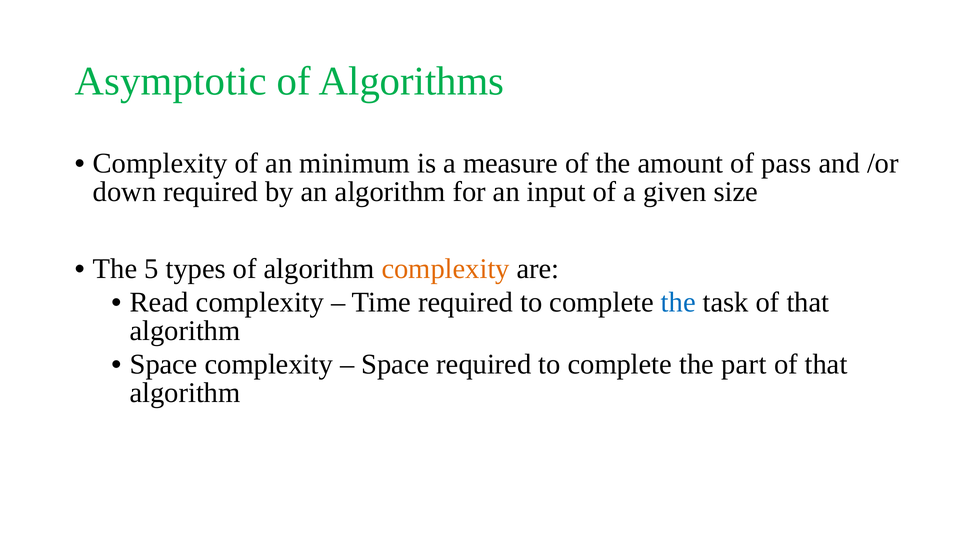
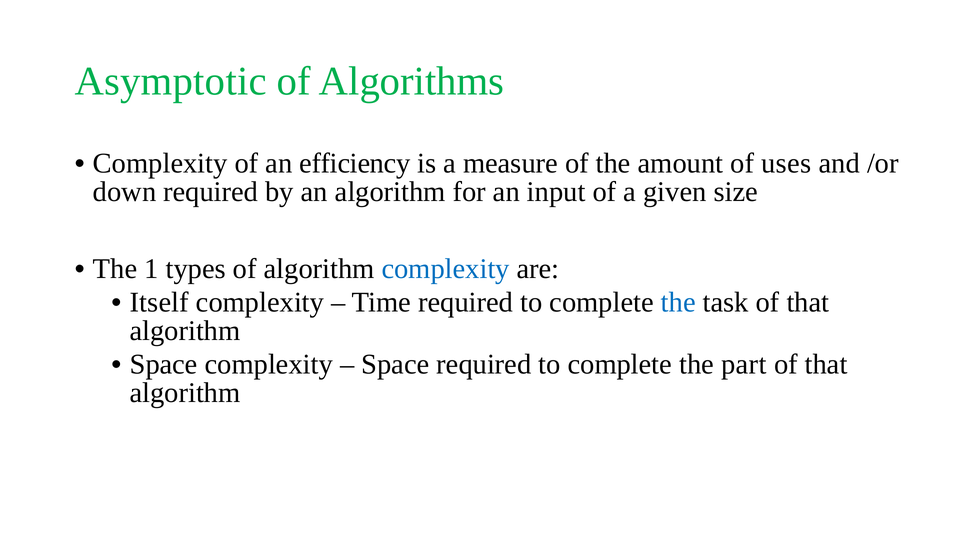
minimum: minimum -> efficiency
pass: pass -> uses
5: 5 -> 1
complexity at (446, 269) colour: orange -> blue
Read: Read -> Itself
